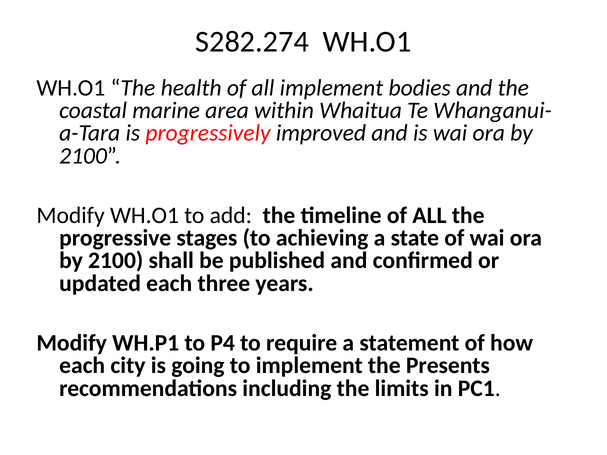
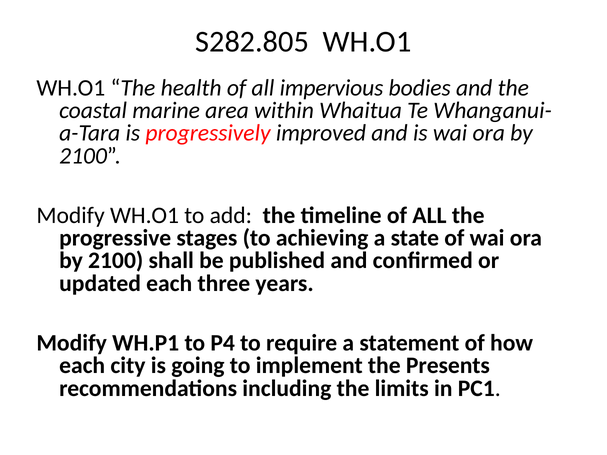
S282.274: S282.274 -> S282.805
all implement: implement -> impervious
